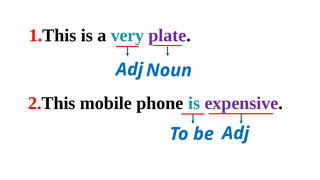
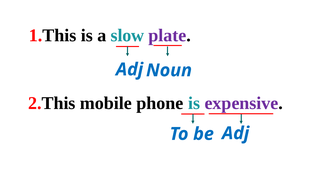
very: very -> slow
